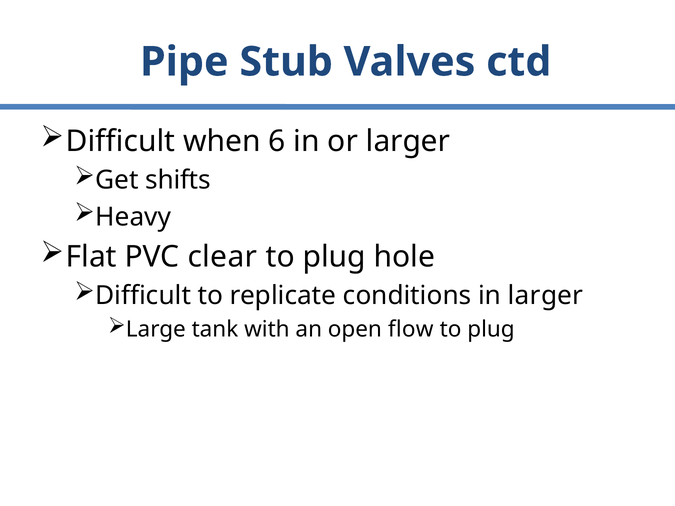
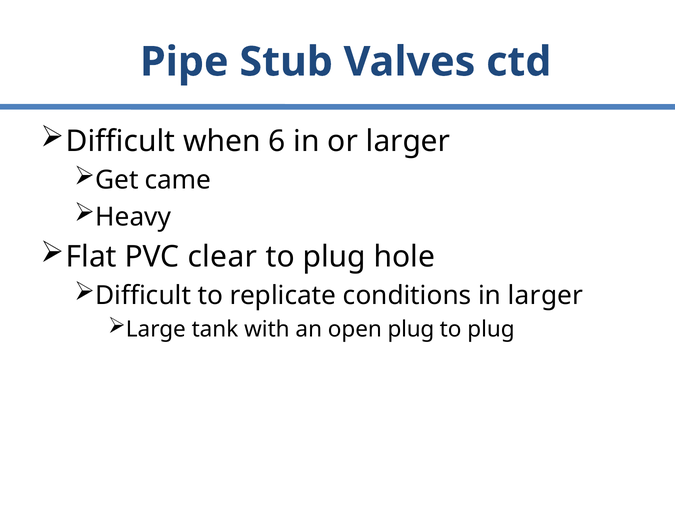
shifts: shifts -> came
open flow: flow -> plug
